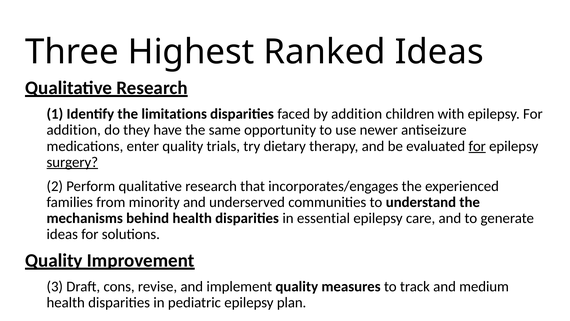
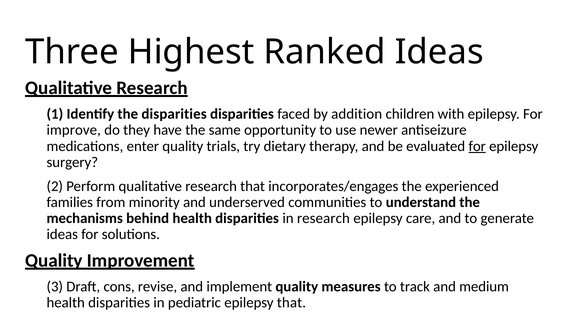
the limitations: limitations -> disparities
addition at (74, 130): addition -> improve
surgery underline: present -> none
in essential: essential -> research
epilepsy plan: plan -> that
